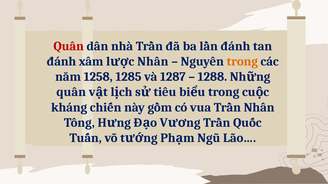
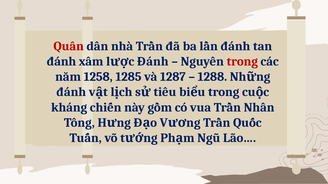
Nhân at (153, 62): Nhân -> Đánh
trong at (242, 62) colour: orange -> red
quân at (71, 92): quân -> đánh
